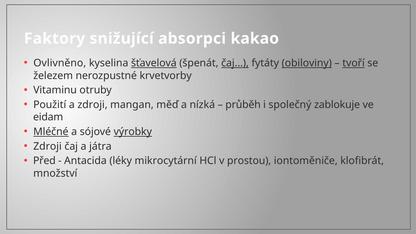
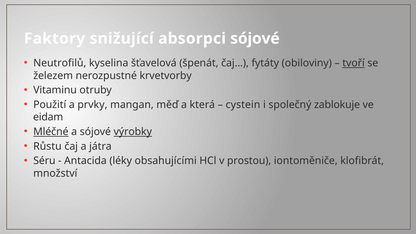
absorpci kakao: kakao -> sójové
Ovlivněno: Ovlivněno -> Neutrofilů
šťavelová underline: present -> none
čaj… underline: present -> none
obiloviny underline: present -> none
a zdroji: zdroji -> prvky
nízká: nízká -> která
průběh: průběh -> cystein
Zdroji at (47, 146): Zdroji -> Růstu
Před: Před -> Séru
mikrocytární: mikrocytární -> obsahujícími
